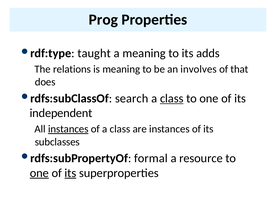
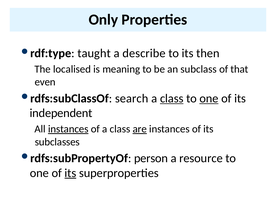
Prog: Prog -> Only
a meaning: meaning -> describe
adds: adds -> then
relations: relations -> localised
involves: involves -> subclass
does: does -> even
one at (209, 98) underline: none -> present
are underline: none -> present
formal: formal -> person
one at (39, 173) underline: present -> none
